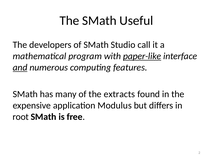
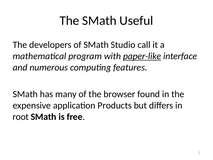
and underline: present -> none
extracts: extracts -> browser
Modulus: Modulus -> Products
